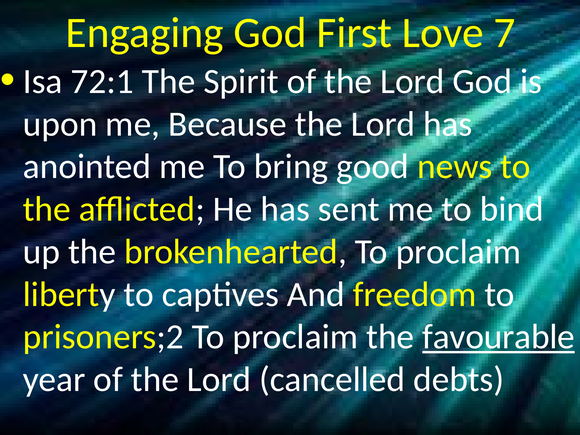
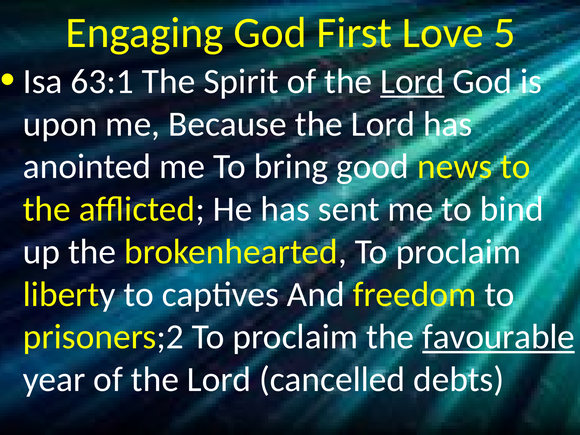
7: 7 -> 5
72:1: 72:1 -> 63:1
Lord at (412, 81) underline: none -> present
